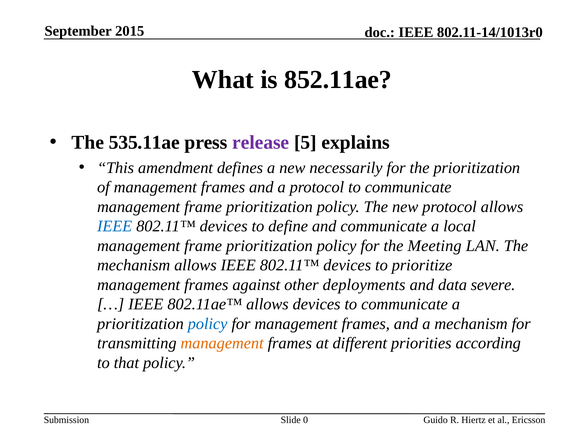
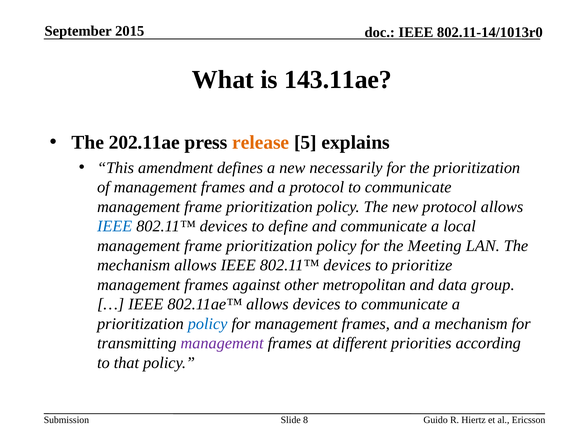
852.11ae: 852.11ae -> 143.11ae
535.11ae: 535.11ae -> 202.11ae
release colour: purple -> orange
deployments: deployments -> metropolitan
severe: severe -> group
management at (222, 343) colour: orange -> purple
0: 0 -> 8
